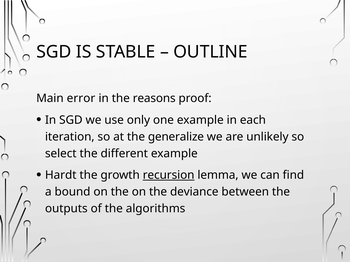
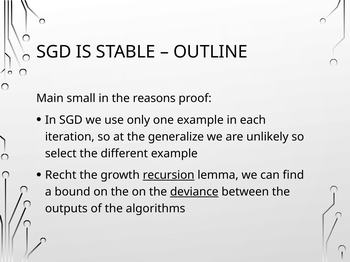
error: error -> small
Hardt: Hardt -> Recht
deviance underline: none -> present
